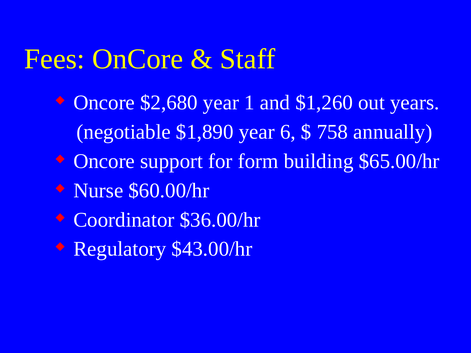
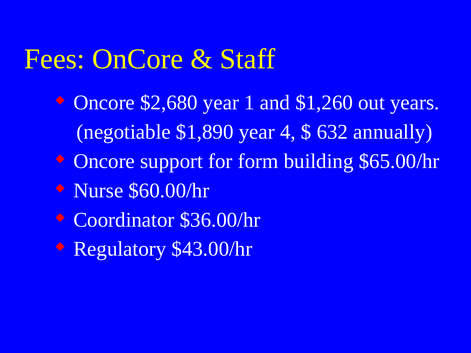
6: 6 -> 4
758: 758 -> 632
